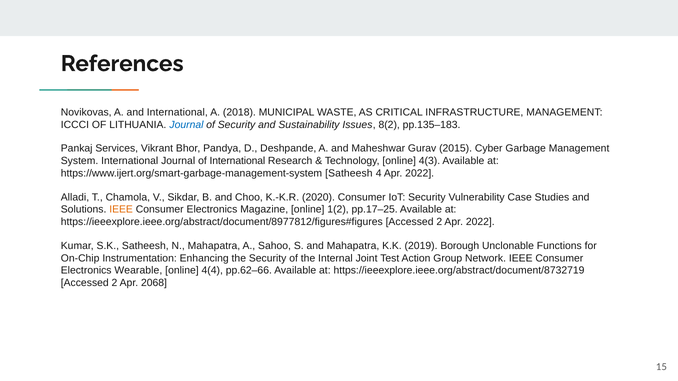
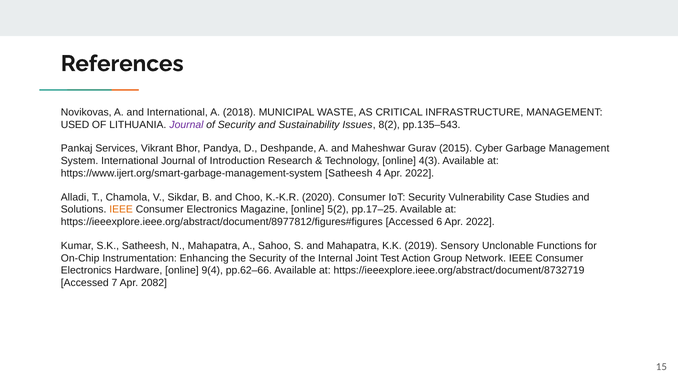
ICCCI: ICCCI -> USED
Journal at (186, 125) colour: blue -> purple
pp.135–183: pp.135–183 -> pp.135–543
of International: International -> Introduction
1(2: 1(2 -> 5(2
2 at (439, 222): 2 -> 6
Borough: Borough -> Sensory
Wearable: Wearable -> Hardware
4(4: 4(4 -> 9(4
2 at (114, 283): 2 -> 7
2068: 2068 -> 2082
